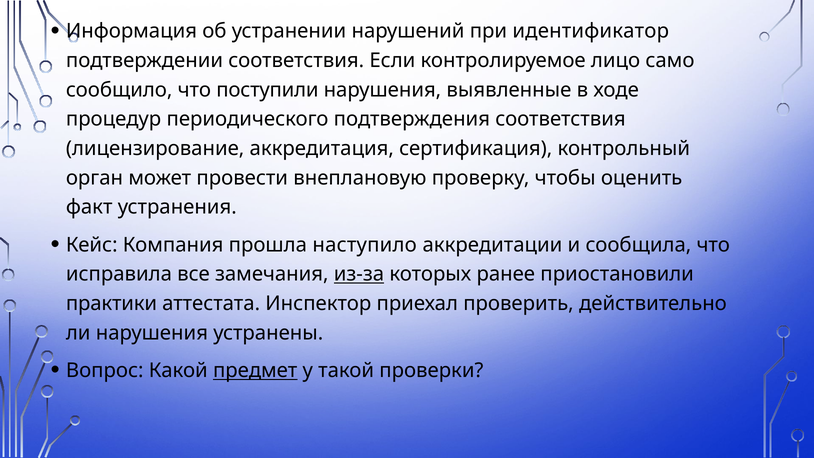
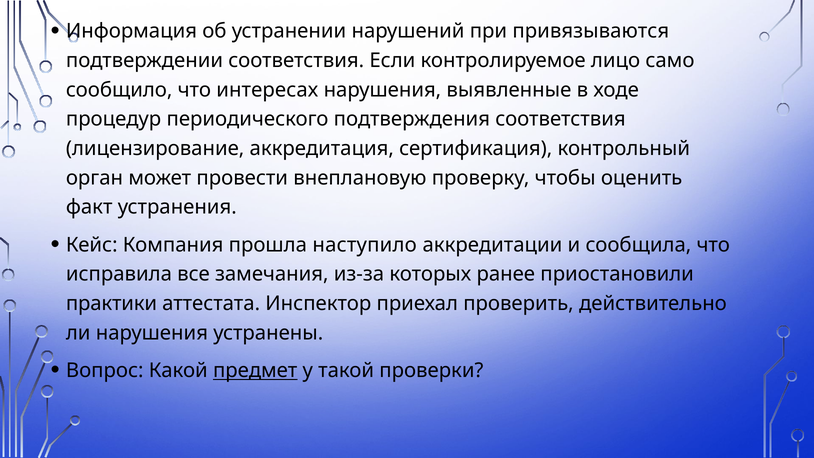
идентификатор: идентификатор -> привязываются
поступили: поступили -> интересах
из-за underline: present -> none
